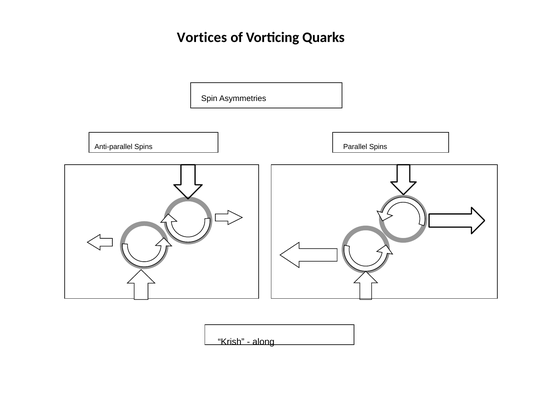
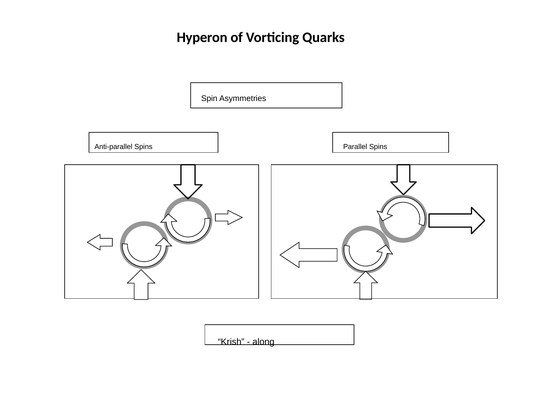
Vortices: Vortices -> Hyperon
